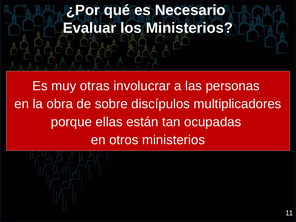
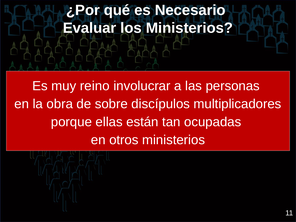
otras: otras -> reino
